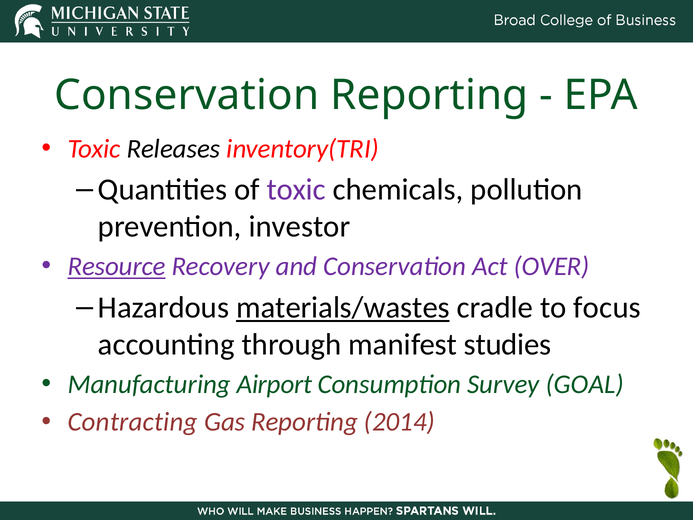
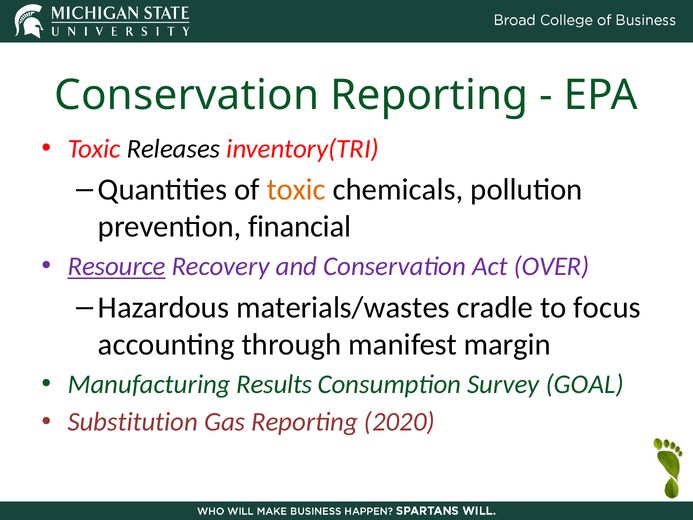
toxic at (296, 190) colour: purple -> orange
investor: investor -> financial
materials/wastes underline: present -> none
studies: studies -> margin
Airport: Airport -> Results
Contracting: Contracting -> Substitution
2014: 2014 -> 2020
